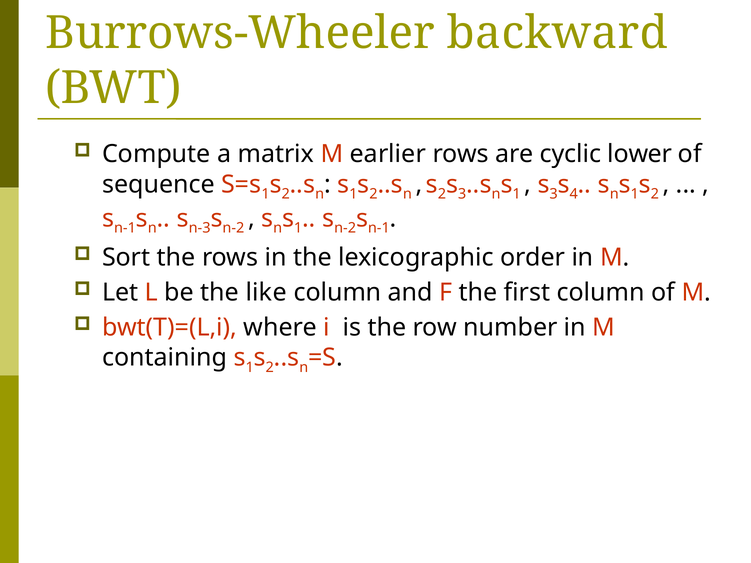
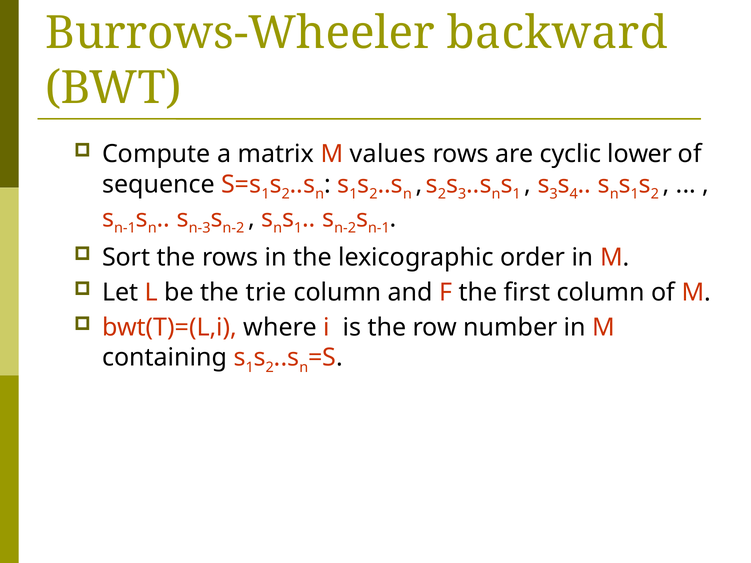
earlier: earlier -> values
like: like -> trie
